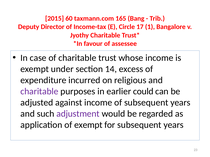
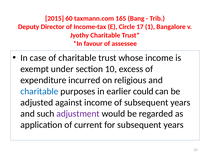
14: 14 -> 10
charitable at (39, 92) colour: purple -> blue
of exempt: exempt -> current
